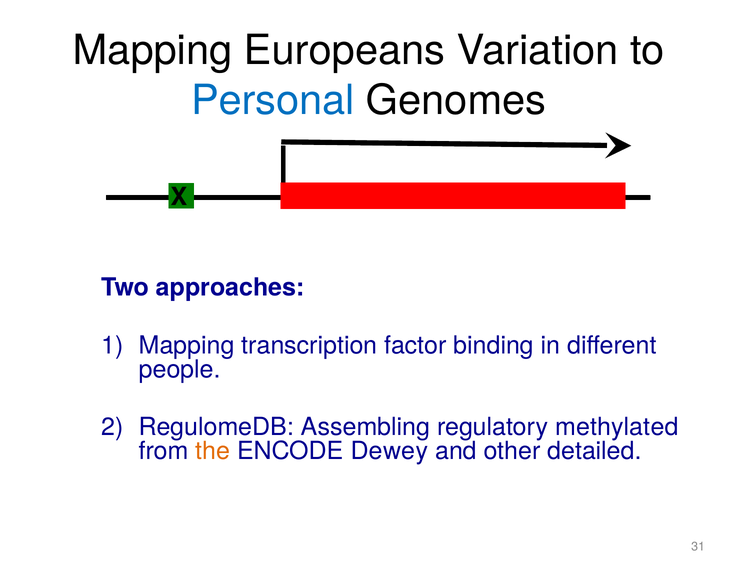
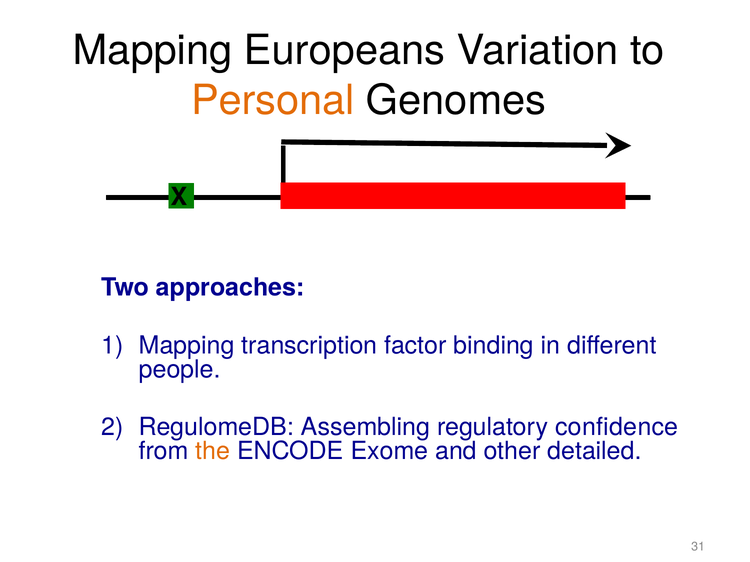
Personal colour: blue -> orange
methylated: methylated -> confidence
Dewey: Dewey -> Exome
